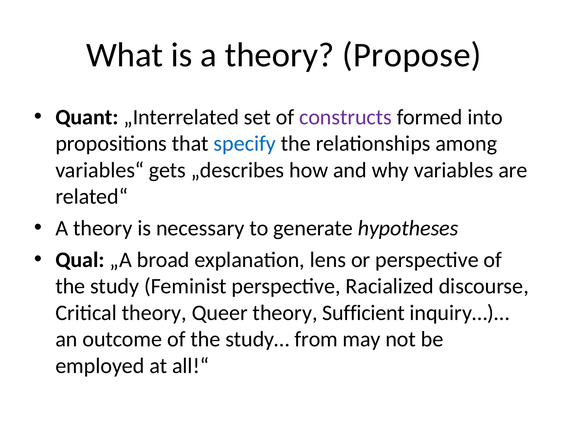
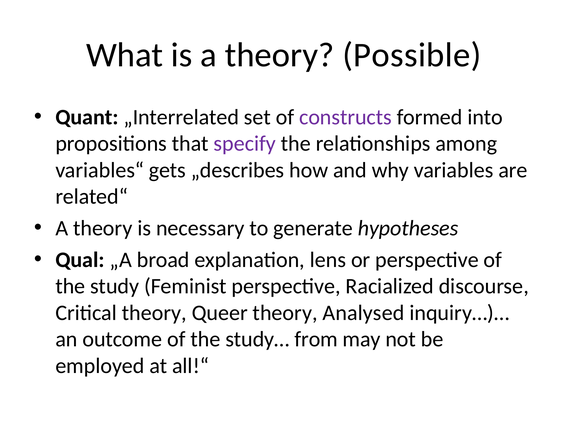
Propose: Propose -> Possible
specify colour: blue -> purple
Sufficient: Sufficient -> Analysed
